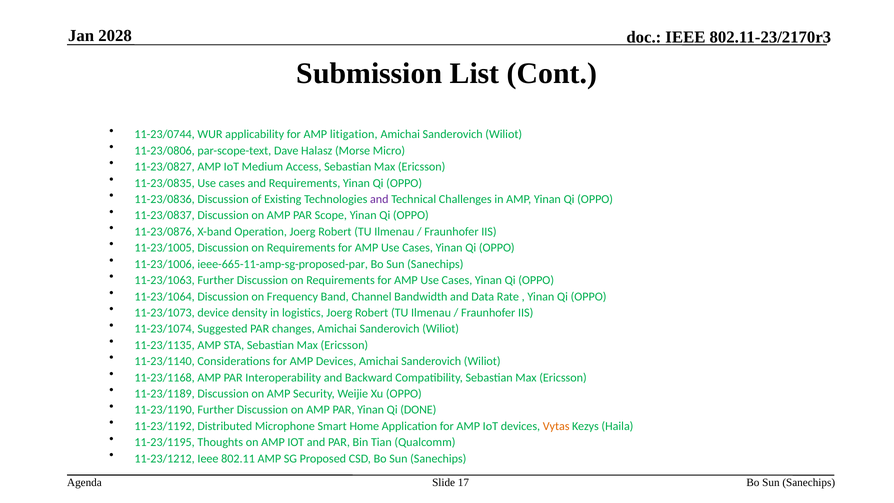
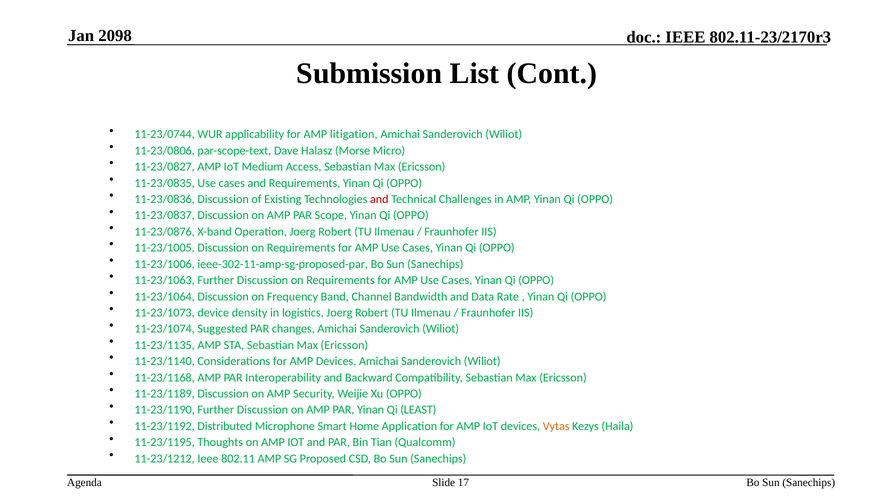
2028: 2028 -> 2098
and at (379, 199) colour: purple -> red
ieee-665-11-amp-sg-proposed-par: ieee-665-11-amp-sg-proposed-par -> ieee-302-11-amp-sg-proposed-par
DONE: DONE -> LEAST
